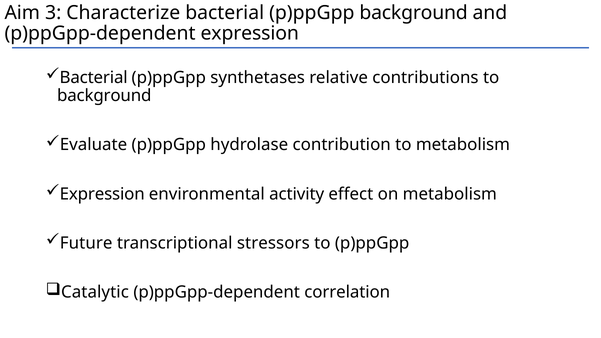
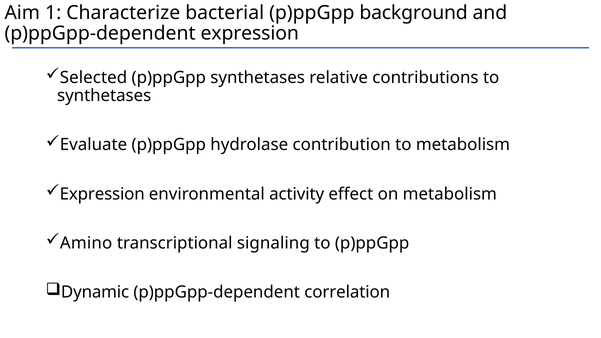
3: 3 -> 1
Bacterial at (94, 78): Bacterial -> Selected
background at (104, 96): background -> synthetases
Future: Future -> Amino
stressors: stressors -> signaling
Catalytic: Catalytic -> Dynamic
